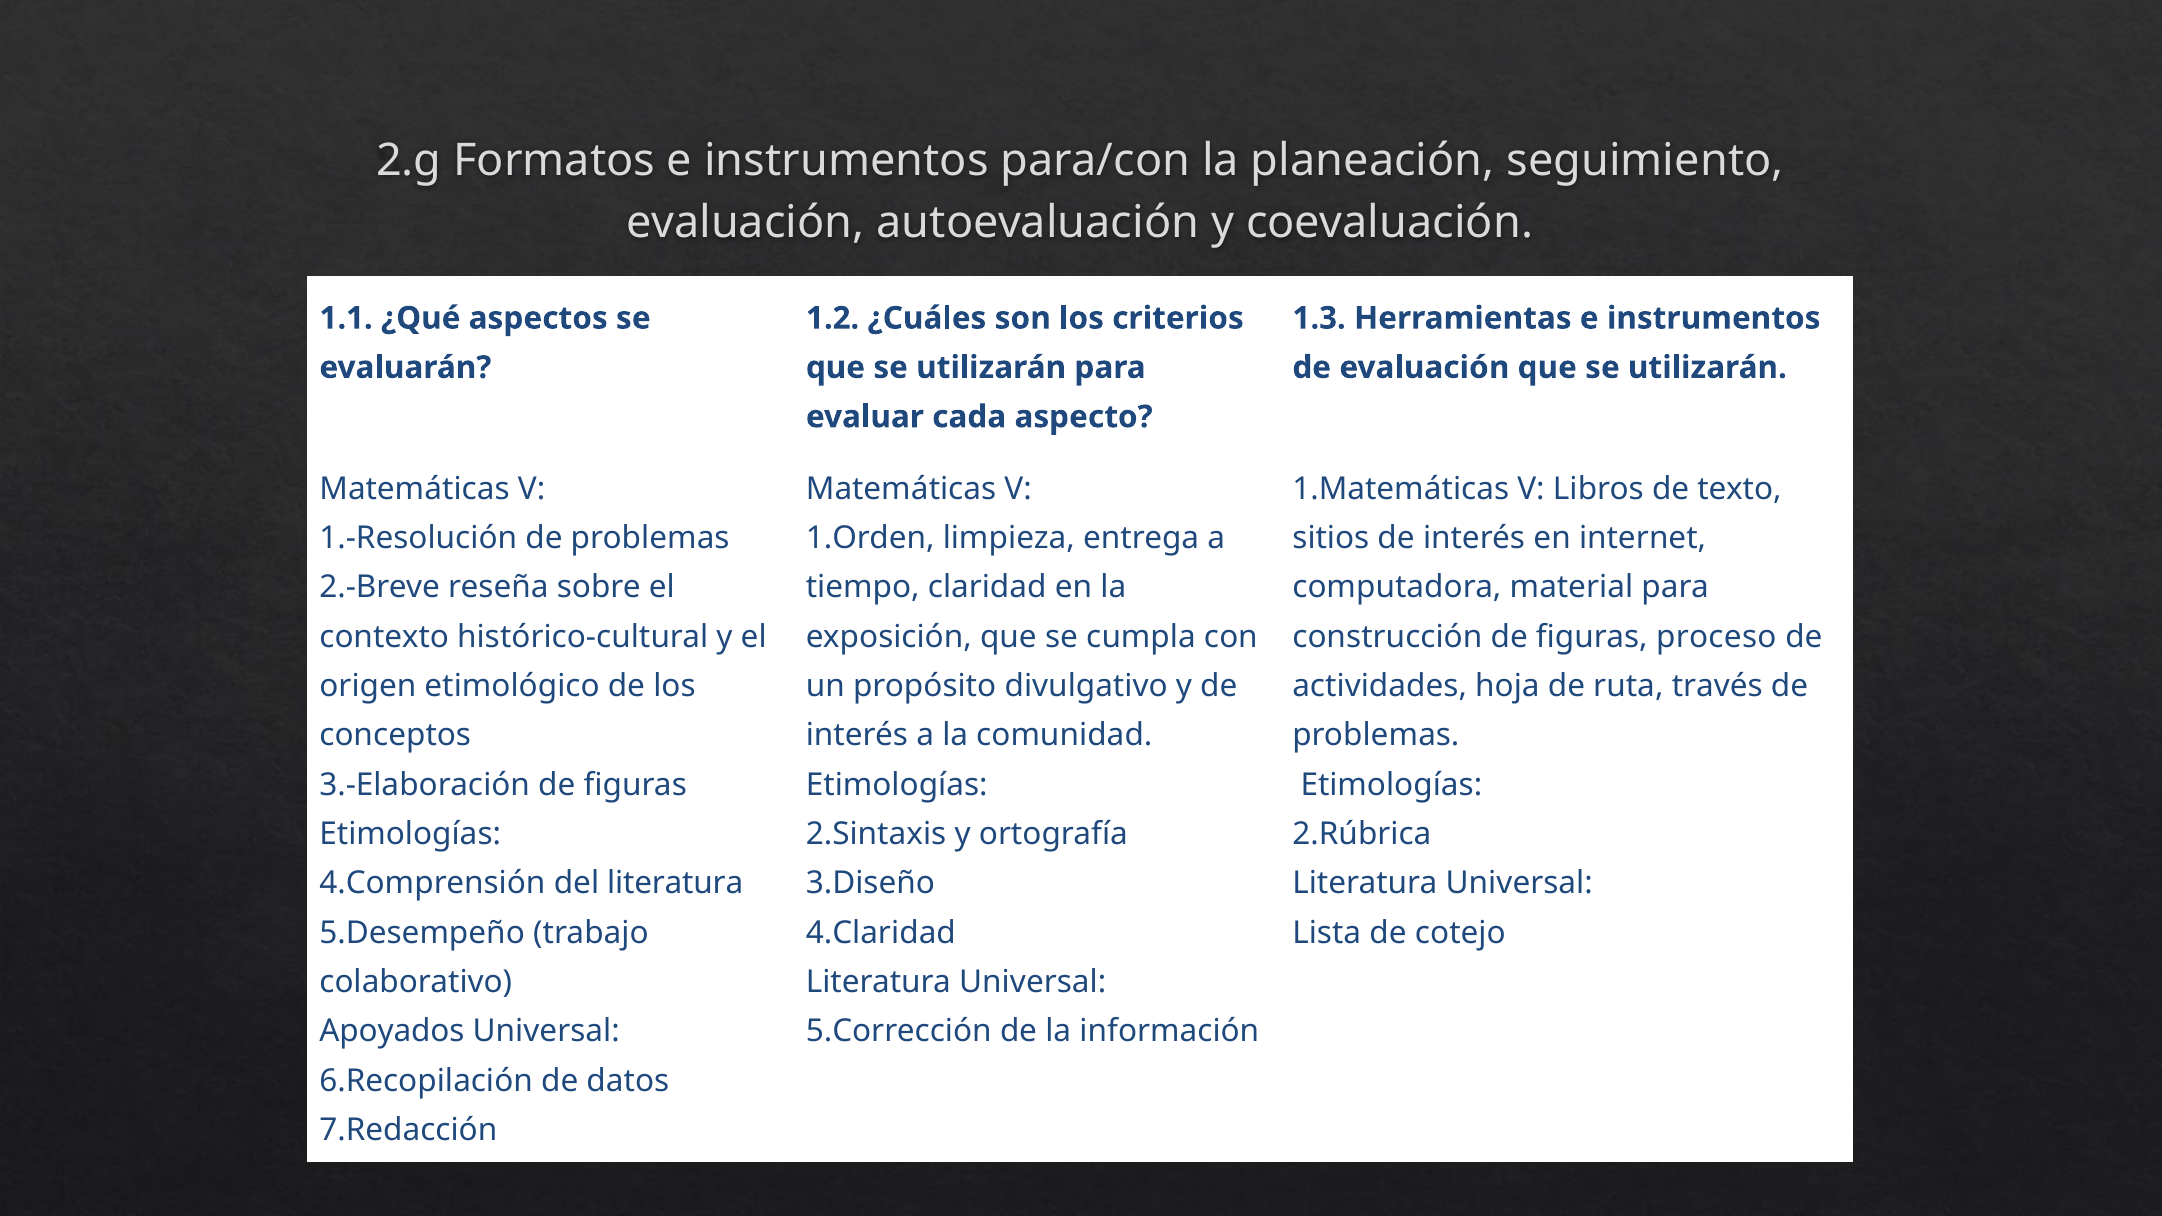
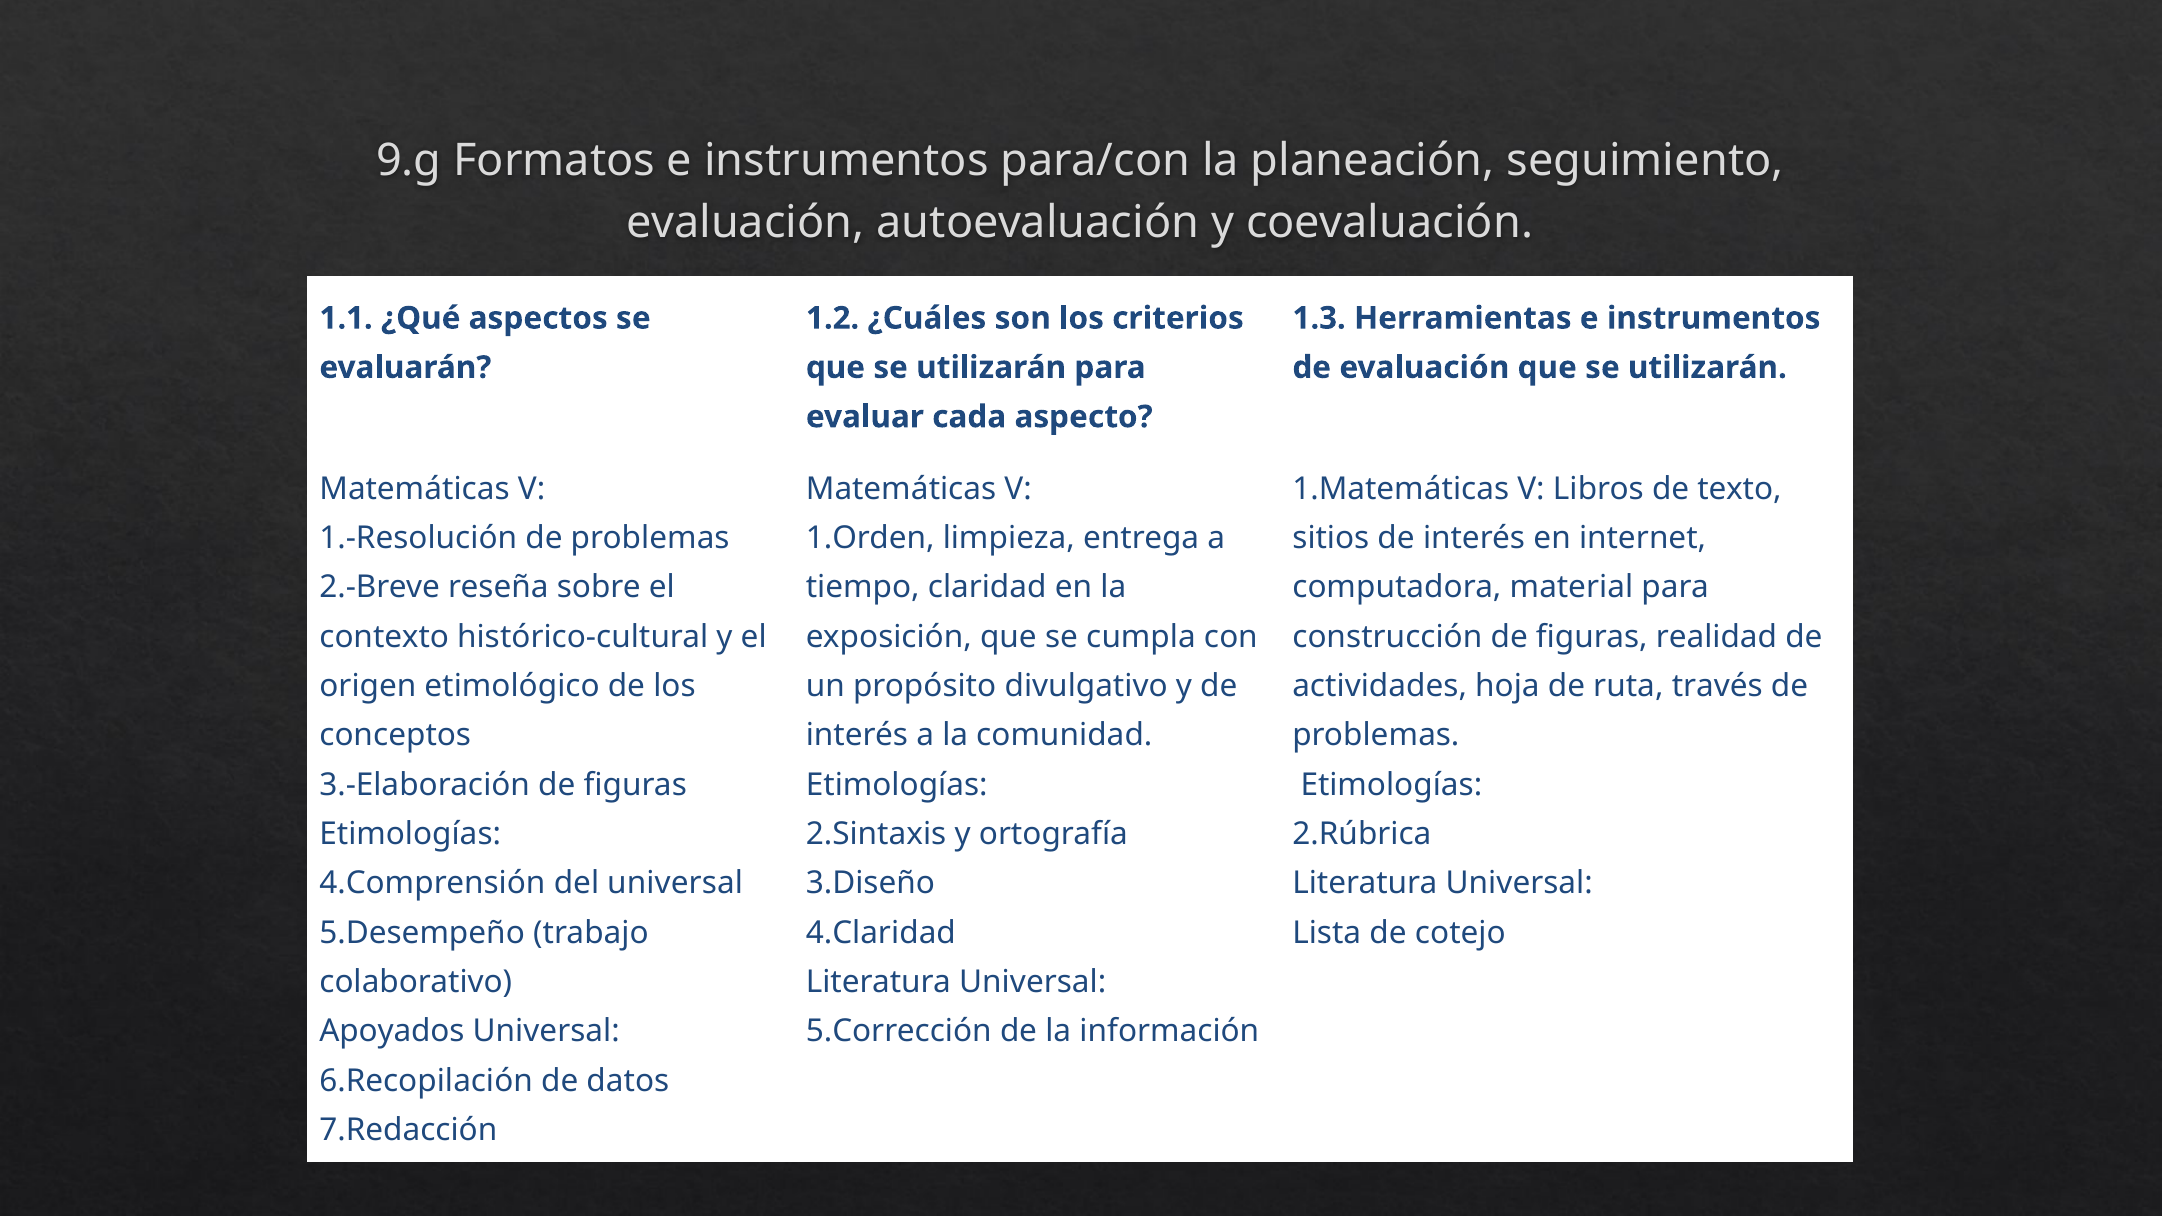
2.g: 2.g -> 9.g
proceso: proceso -> realidad
del literatura: literatura -> universal
